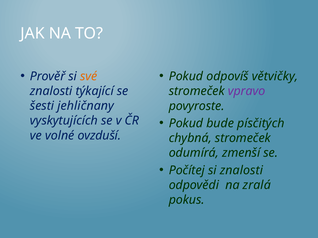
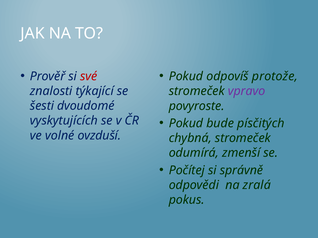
své colour: orange -> red
větvičky: větvičky -> protože
jehličnany: jehličnany -> dvoudomé
si znalosti: znalosti -> správně
